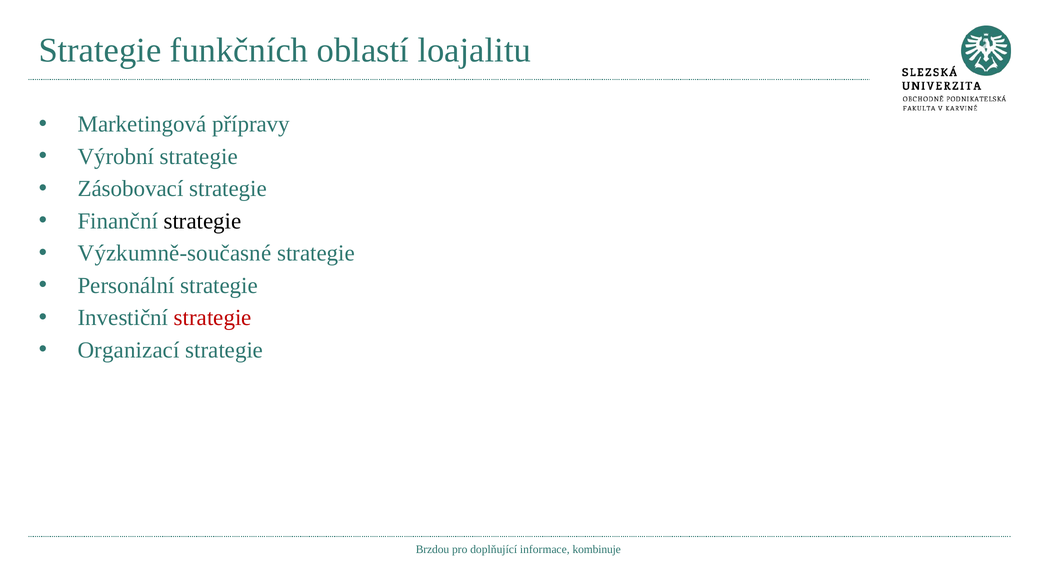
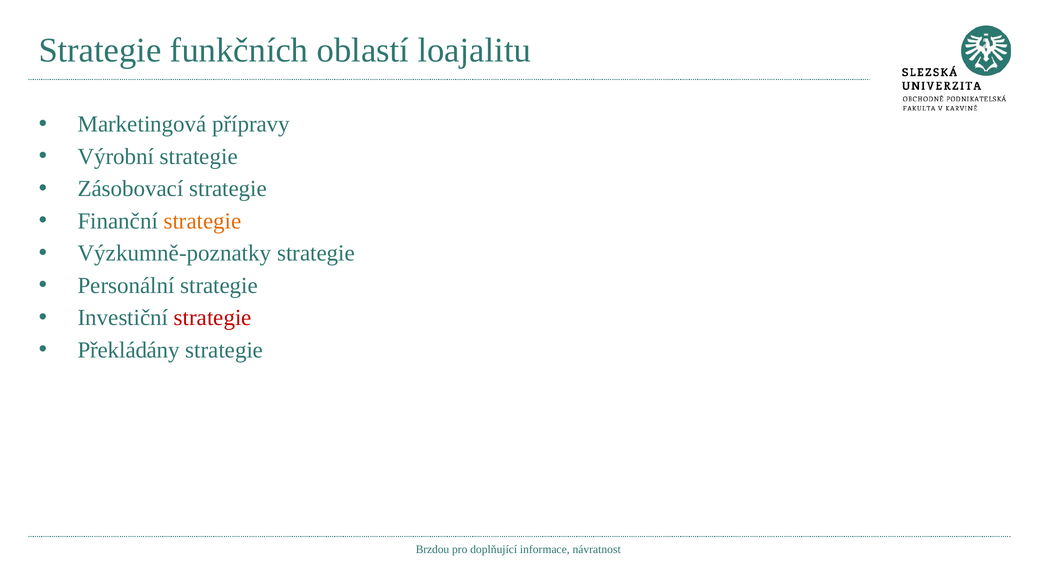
strategie at (203, 221) colour: black -> orange
Výzkumně-současné: Výzkumně-současné -> Výzkumně-poznatky
Organizací: Organizací -> Překládány
kombinuje: kombinuje -> návratnost
